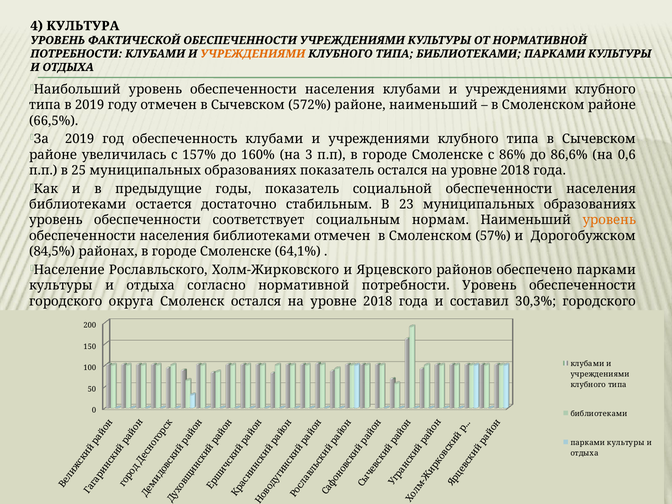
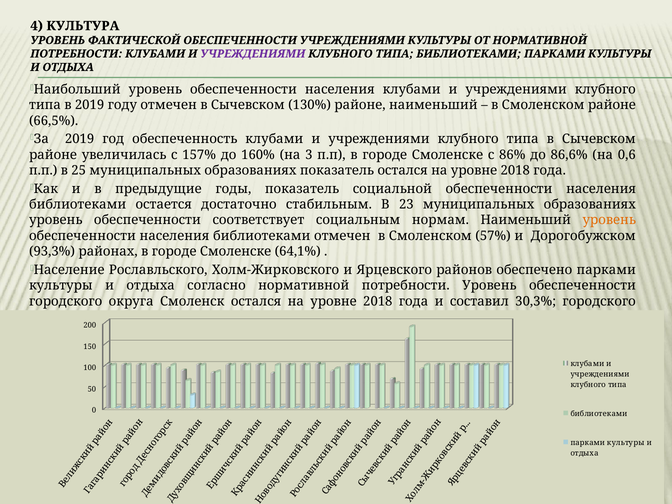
УЧРЕЖДЕНИЯМИ at (253, 54) colour: orange -> purple
572%: 572% -> 130%
84,5%: 84,5% -> 93,3%
